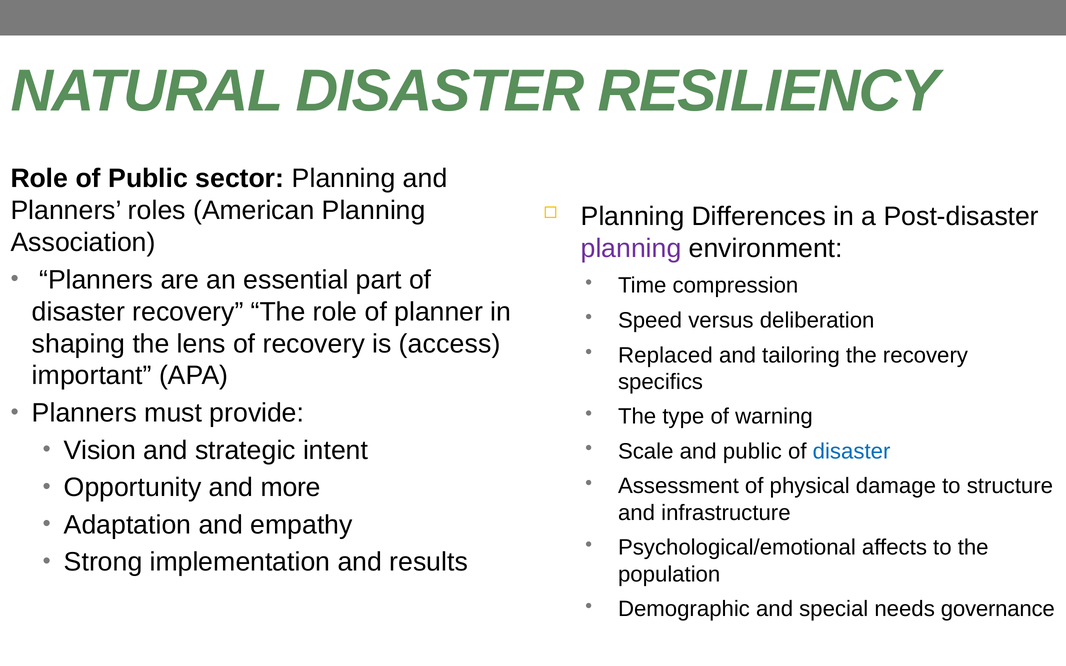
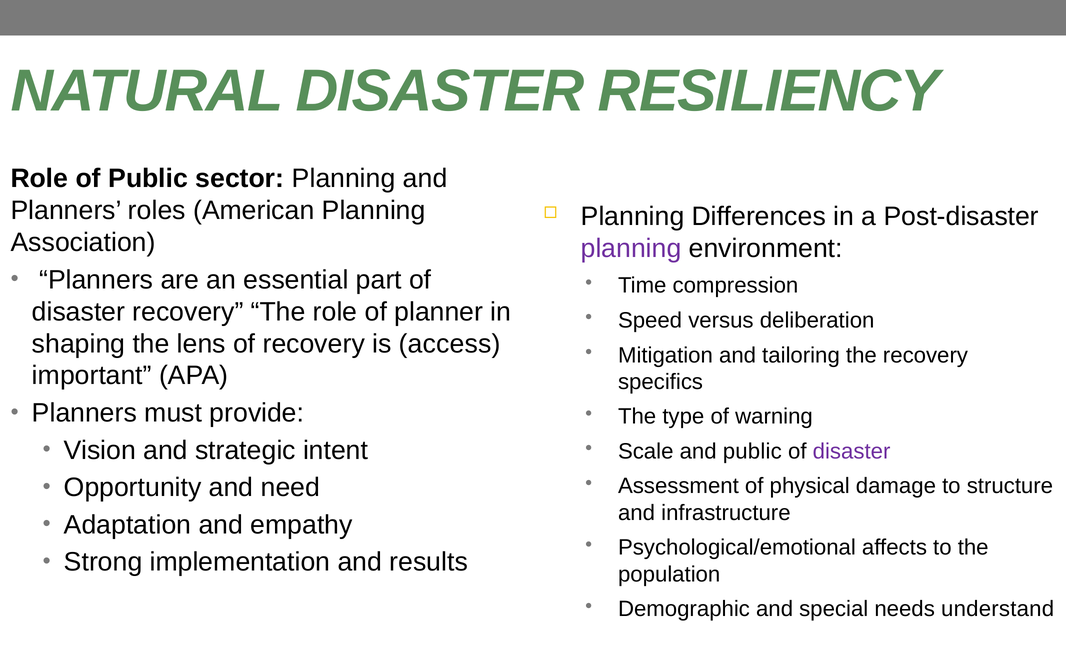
Replaced: Replaced -> Mitigation
disaster at (852, 452) colour: blue -> purple
more: more -> need
governance: governance -> understand
